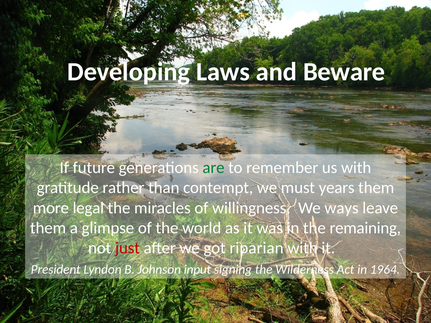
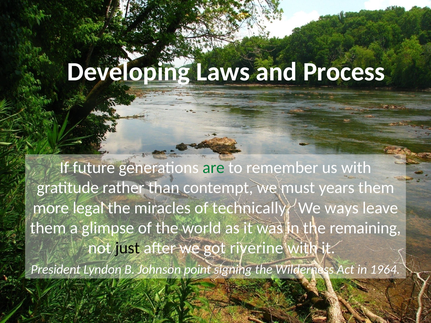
Beware: Beware -> Process
willingness: willingness -> technically
just colour: red -> black
riparian: riparian -> riverine
input: input -> point
